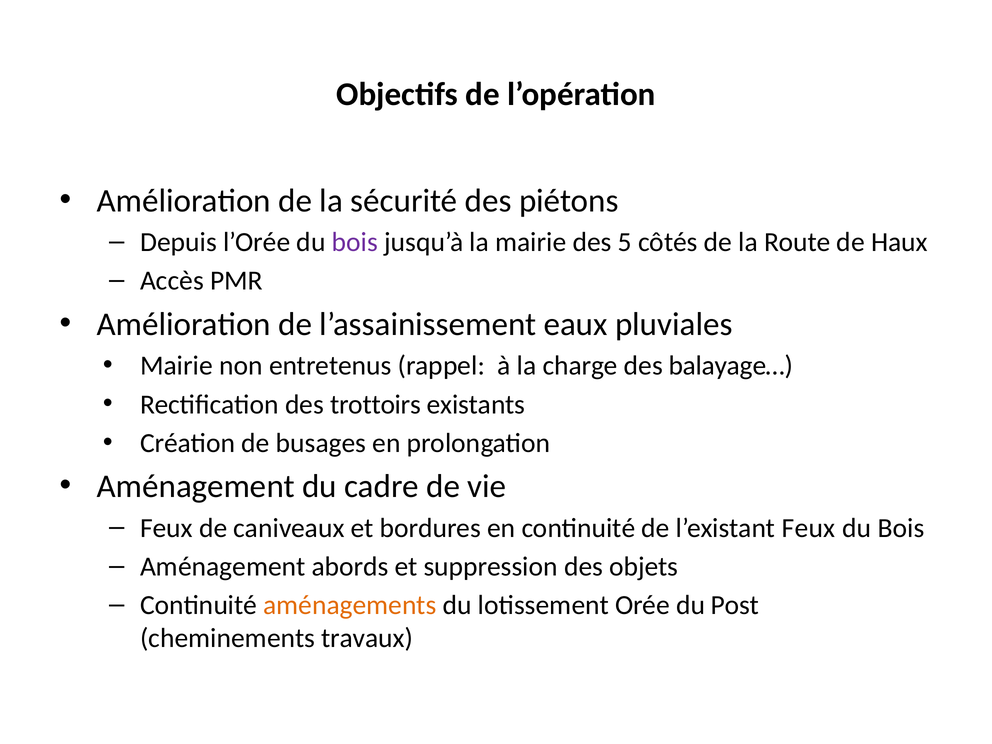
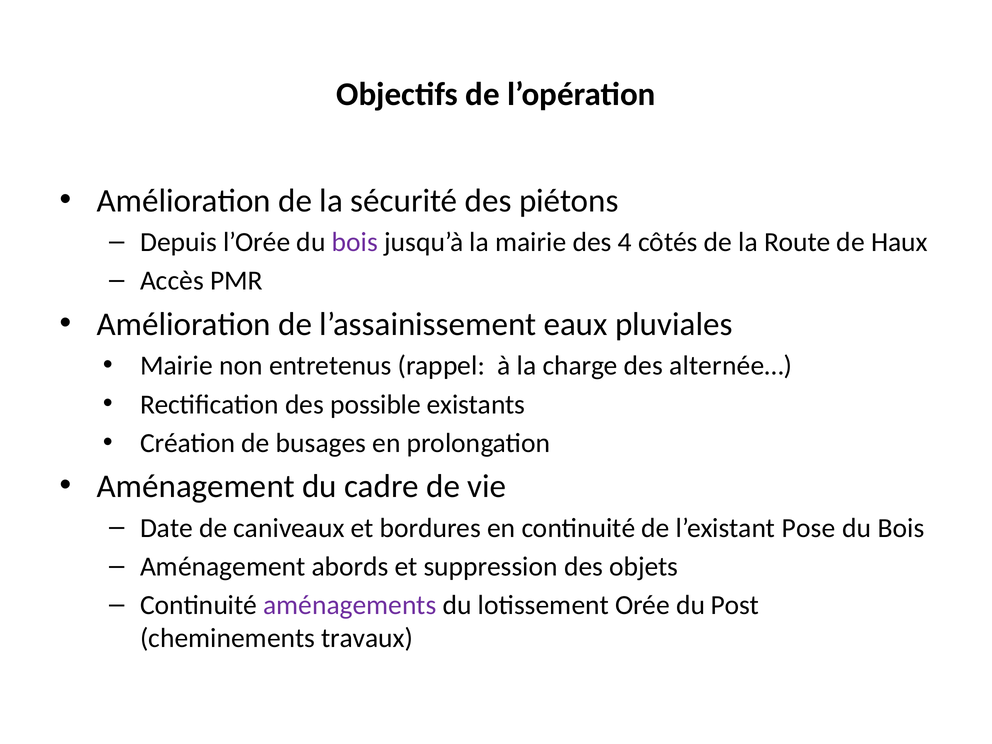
5: 5 -> 4
balayage…: balayage… -> alternée…
trottoirs: trottoirs -> possible
Feux at (166, 528): Feux -> Date
l’existant Feux: Feux -> Pose
aménagements colour: orange -> purple
